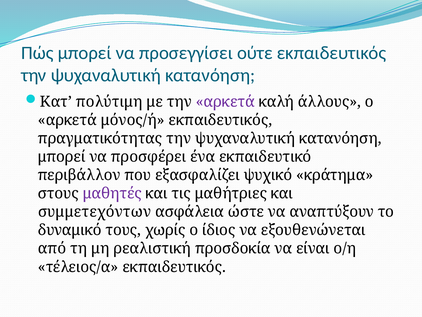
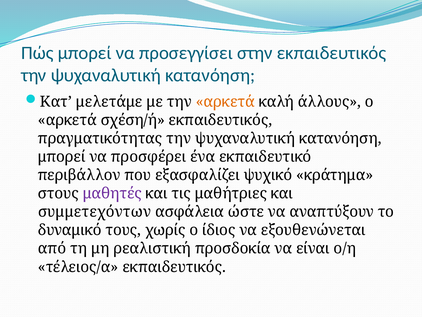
ούτε: ούτε -> στην
πολύτιμη: πολύτιμη -> μελετάμε
αρκετά at (225, 102) colour: purple -> orange
μόνος/ή: μόνος/ή -> σχέση/ή
